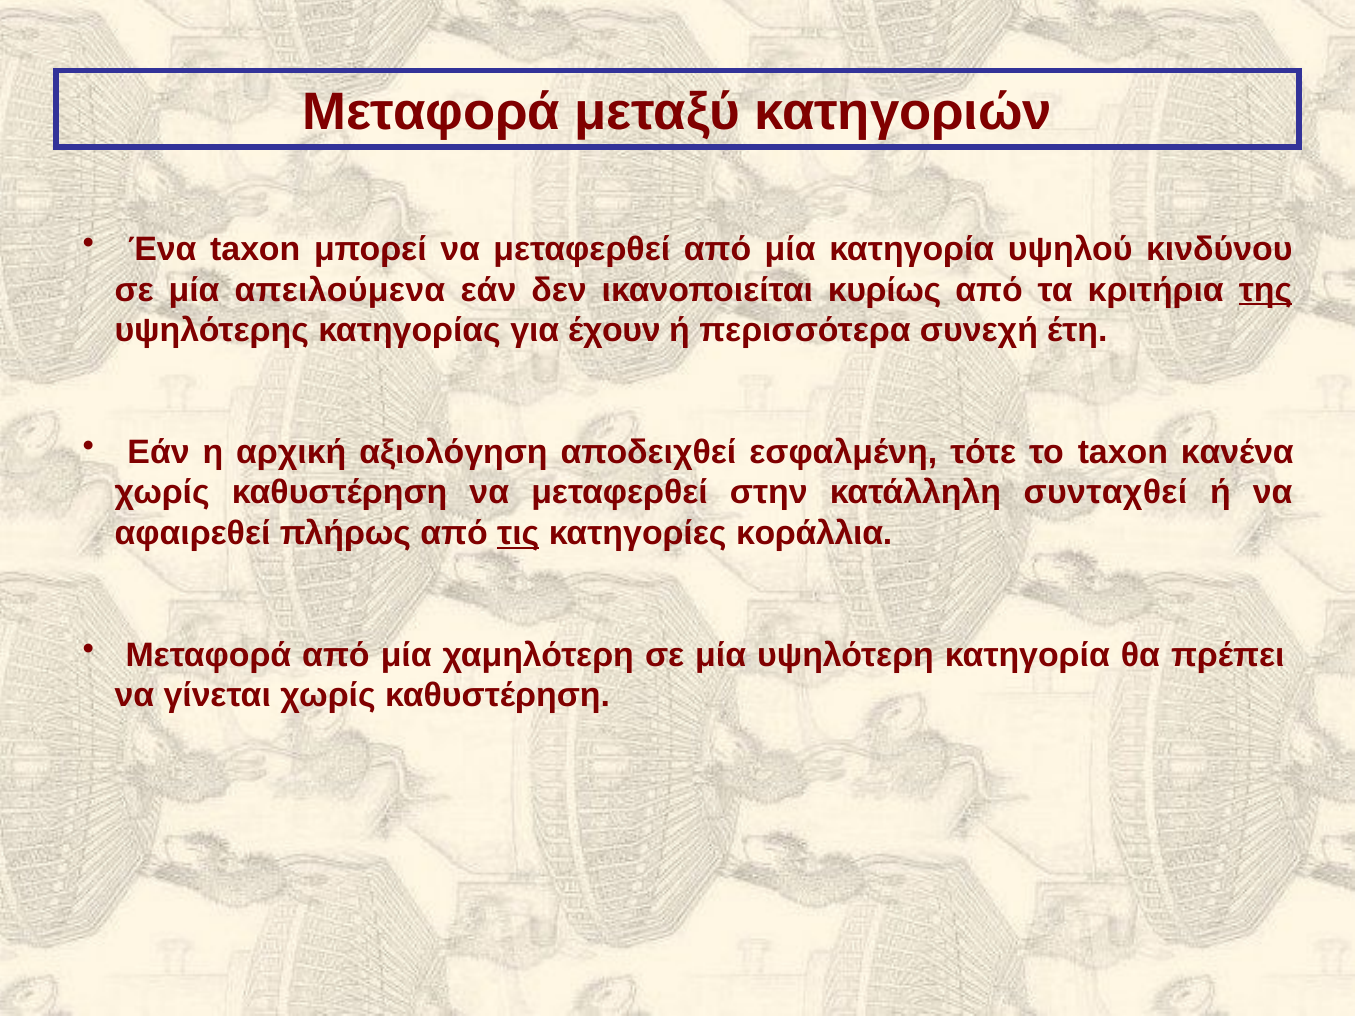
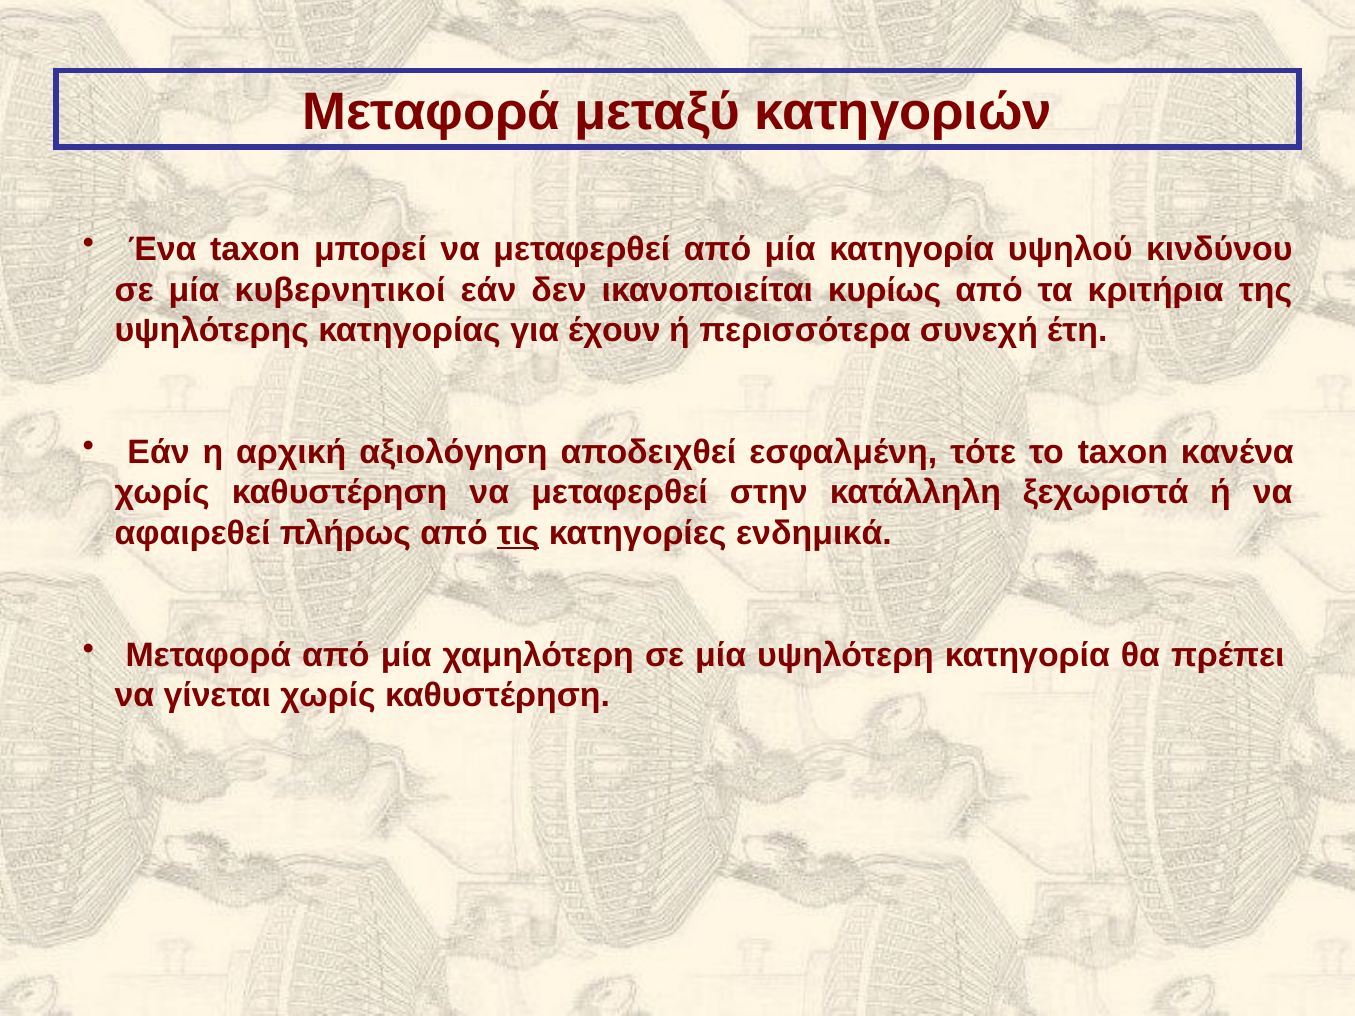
απειλούμενα: απειλούμενα -> κυβερνητικοί
της underline: present -> none
συνταχθεί: συνταχθεί -> ξεχωριστά
κοράλλια: κοράλλια -> ενδημικά
